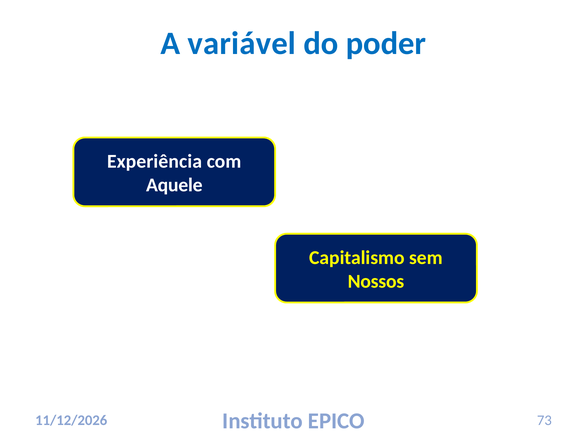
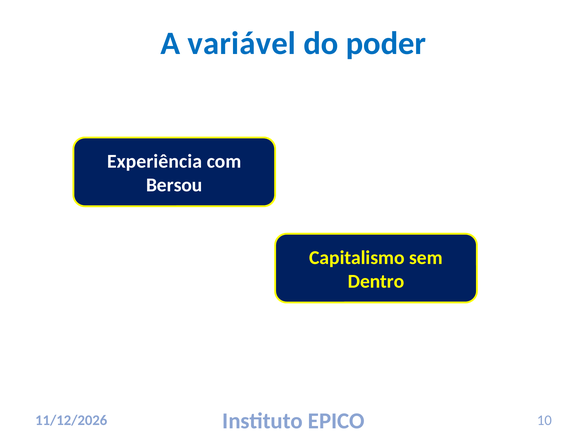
Aquele: Aquele -> Bersou
Nossos: Nossos -> Dentro
73: 73 -> 10
